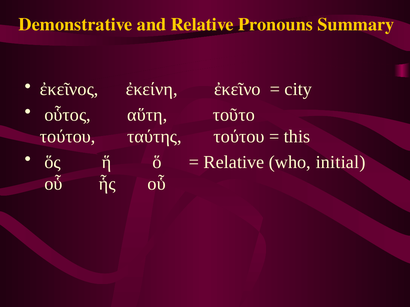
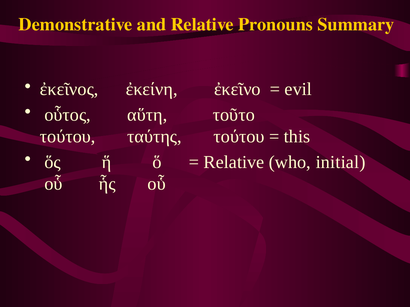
city: city -> evil
